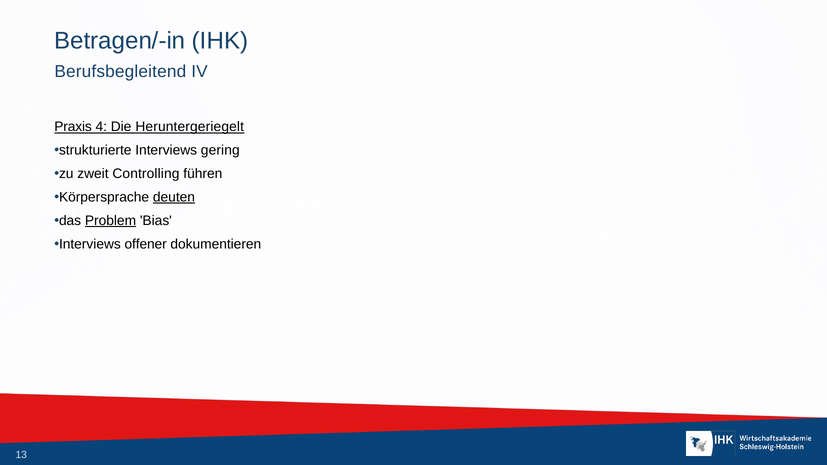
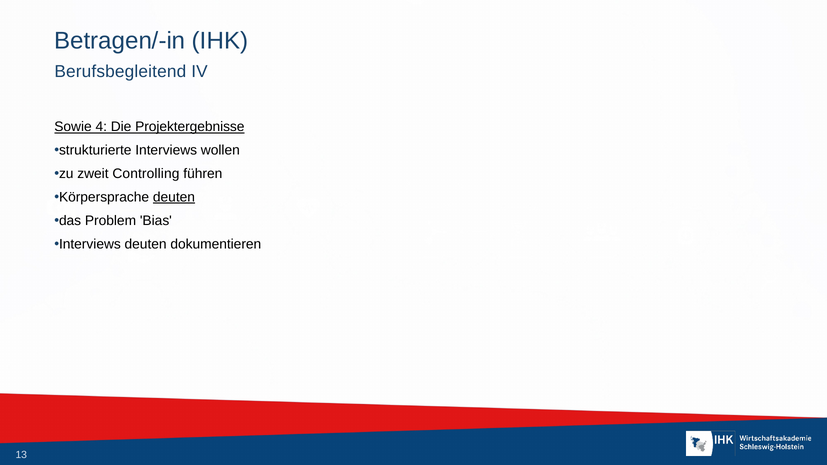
Praxis: Praxis -> Sowie
Heruntergeriegelt: Heruntergeriegelt -> Projektergebnisse
gering: gering -> wollen
Problem underline: present -> none
Interviews offener: offener -> deuten
